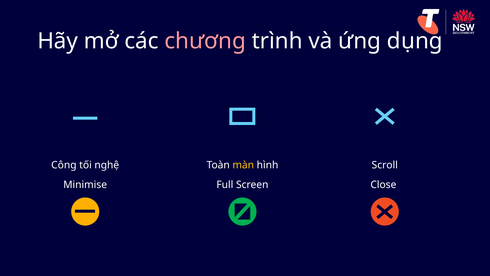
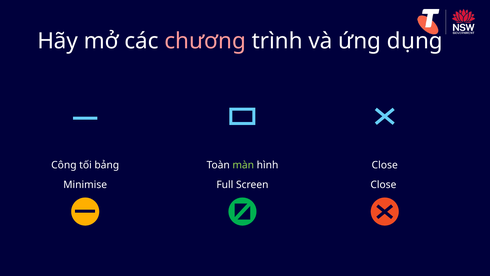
nghệ: nghệ -> bảng
màn colour: yellow -> light green
Scroll at (385, 165): Scroll -> Close
